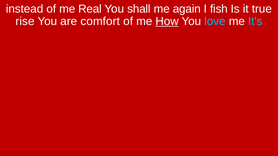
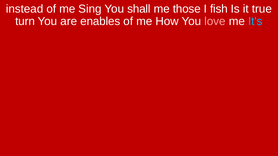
Real: Real -> Sing
again: again -> those
rise: rise -> turn
comfort: comfort -> enables
How underline: present -> none
love colour: light blue -> pink
